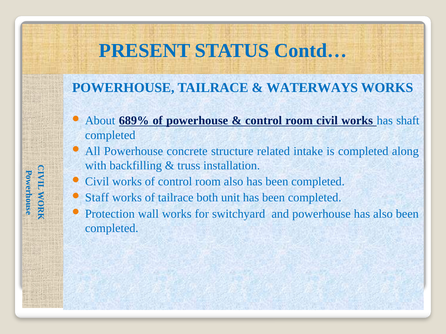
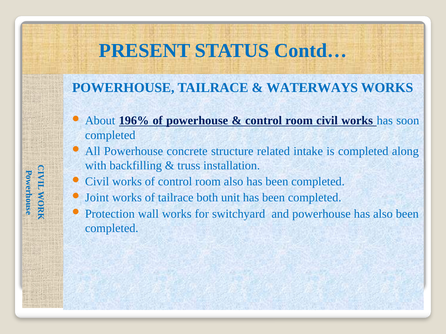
689%: 689% -> 196%
shaft: shaft -> soon
Staff: Staff -> Joint
